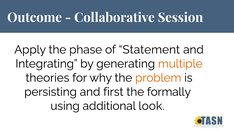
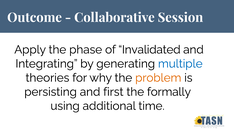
Statement: Statement -> Invalidated
multiple colour: orange -> blue
look: look -> time
